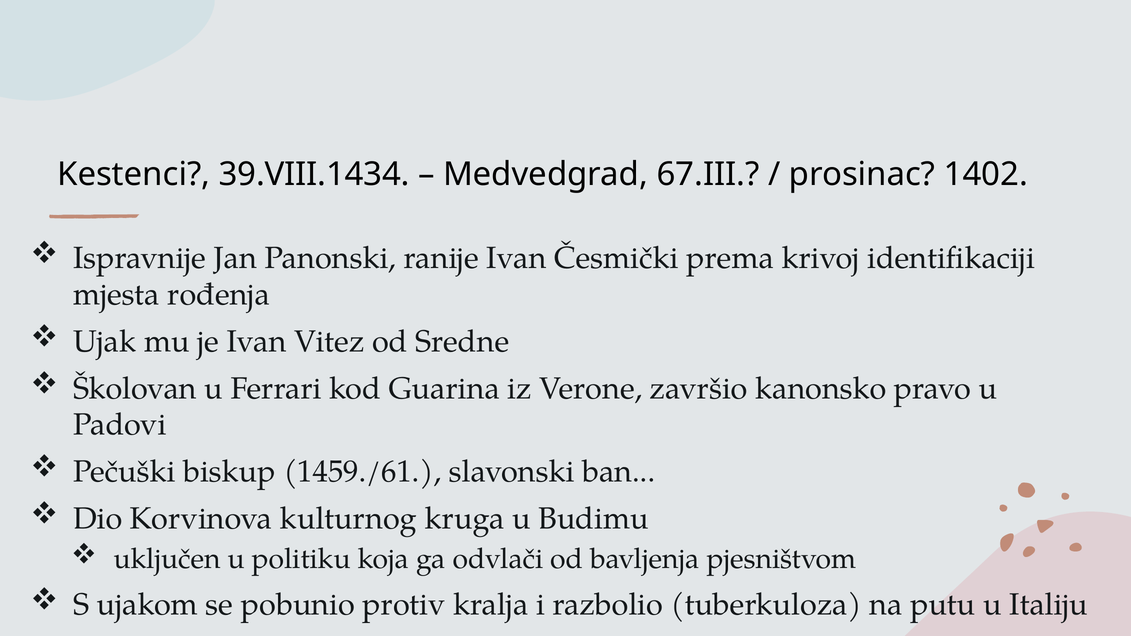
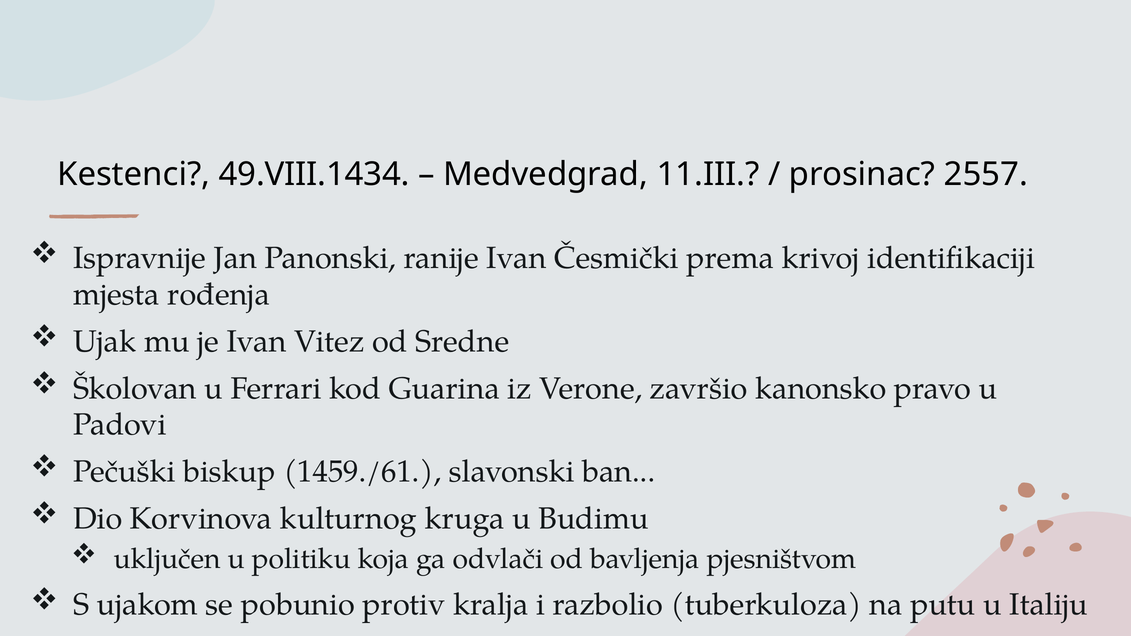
39.VIII.1434: 39.VIII.1434 -> 49.VIII.1434
67.III: 67.III -> 11.III
1402: 1402 -> 2557
